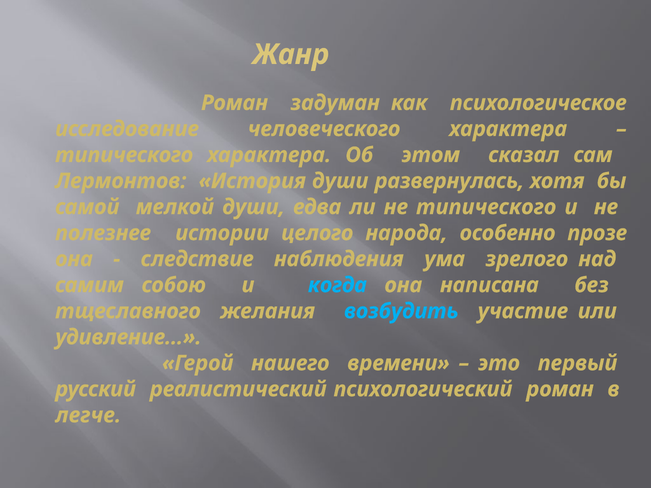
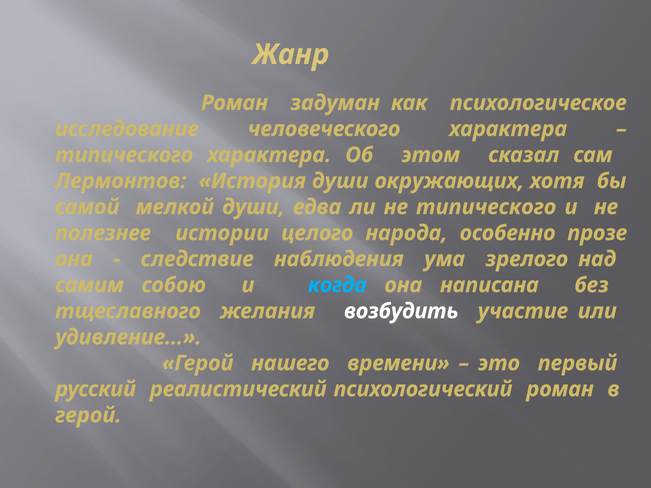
развернулась: развернулась -> окружающих
возбудить colour: light blue -> white
легче at (88, 415): легче -> герой
